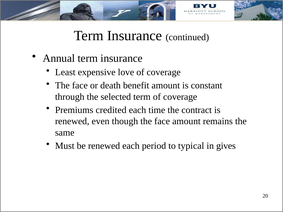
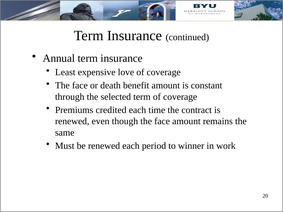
typical: typical -> winner
gives: gives -> work
